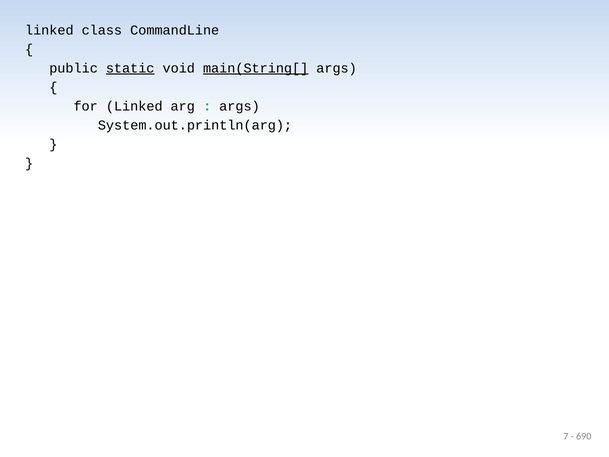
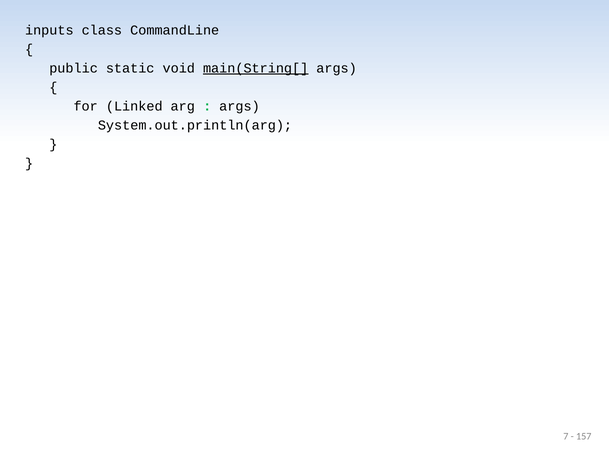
linked at (49, 30): linked -> inputs
static underline: present -> none
690: 690 -> 157
